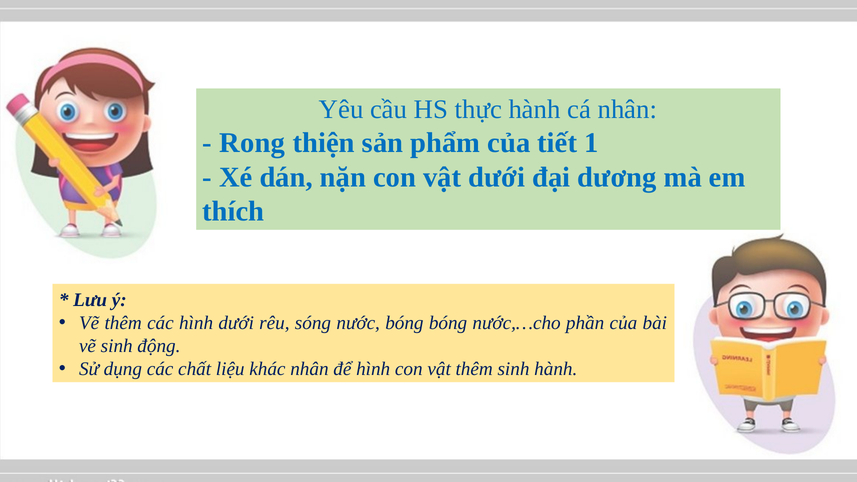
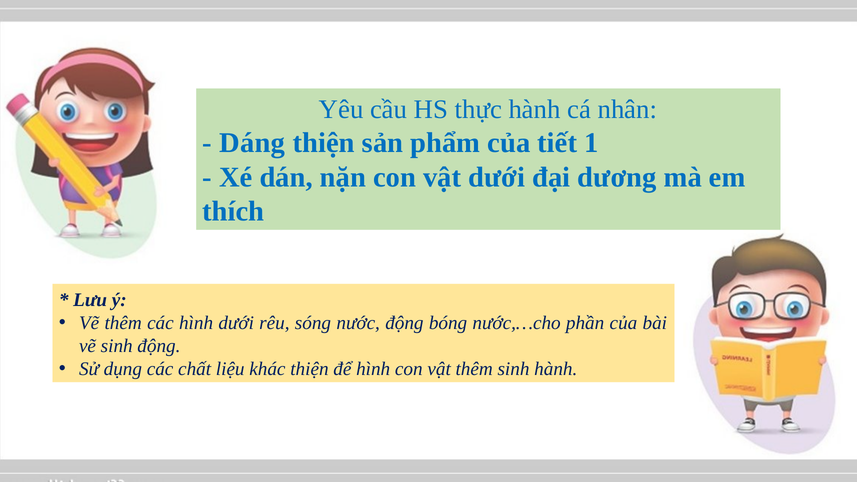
Rong: Rong -> Dáng
nước bóng: bóng -> động
khác nhân: nhân -> thiện
